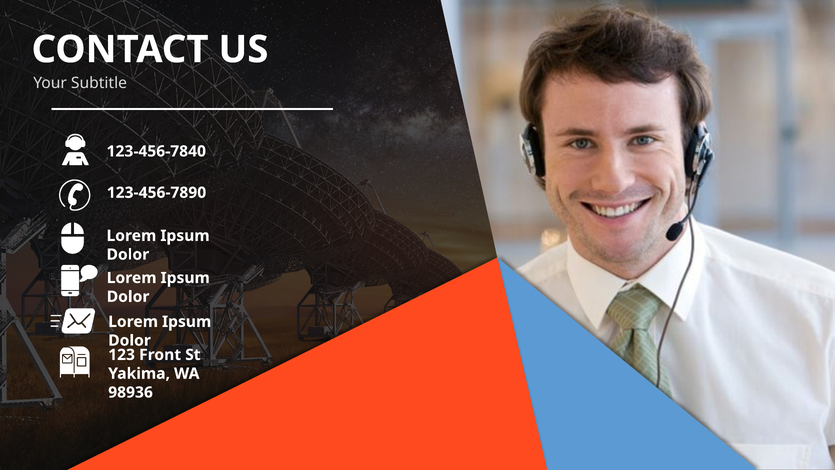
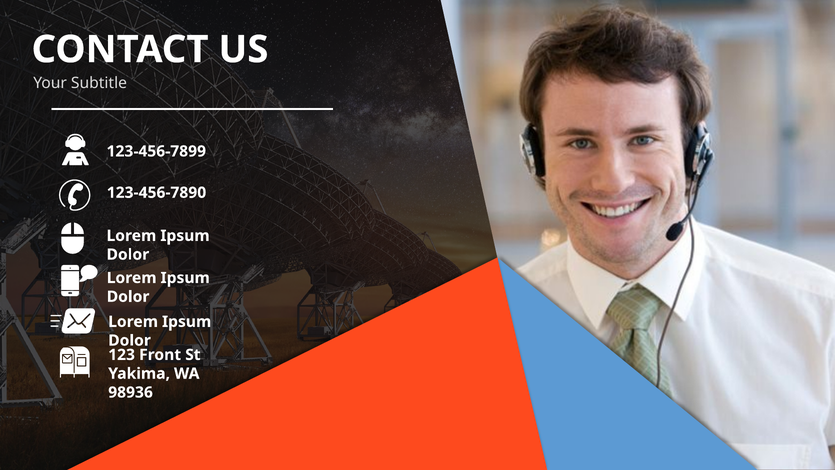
123-456-7840: 123-456-7840 -> 123-456-7899
